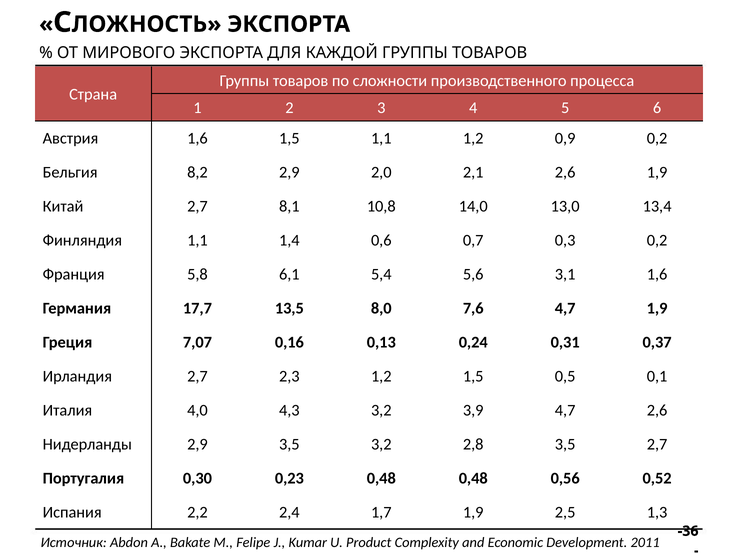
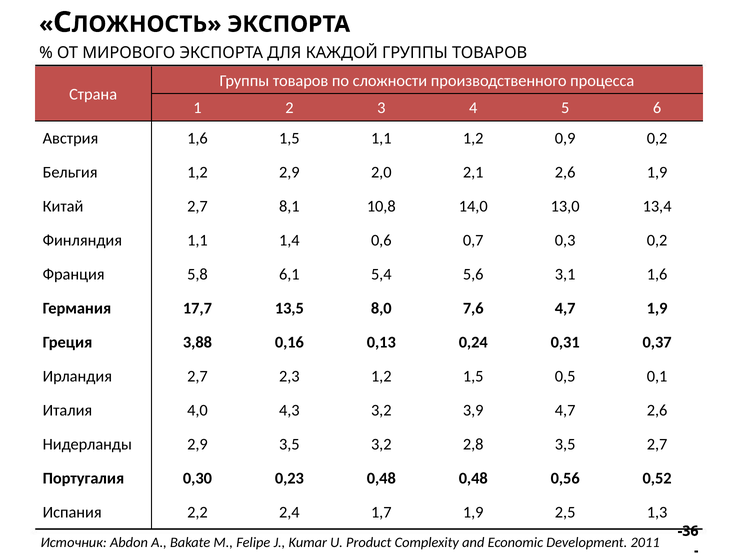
Бельгия 8,2: 8,2 -> 1,2
7,07: 7,07 -> 3,88
